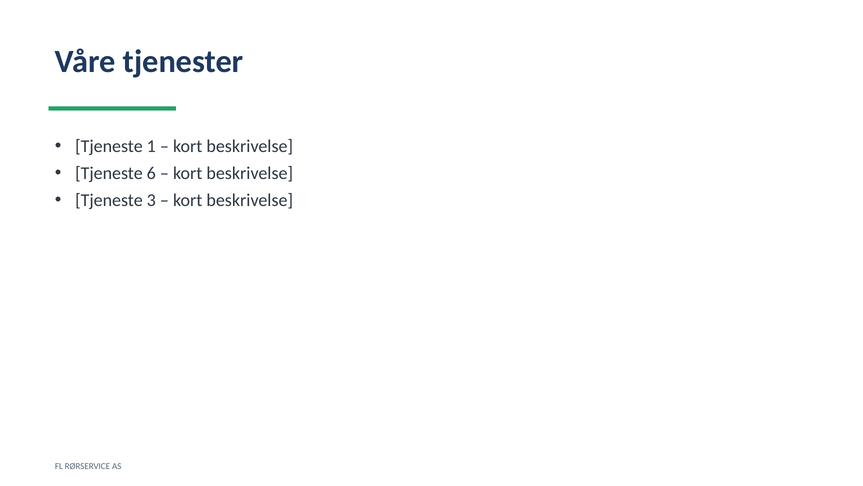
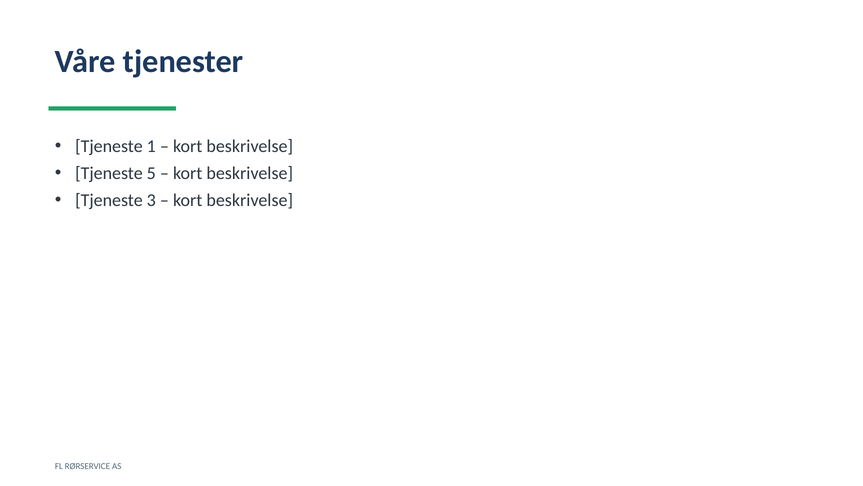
6: 6 -> 5
